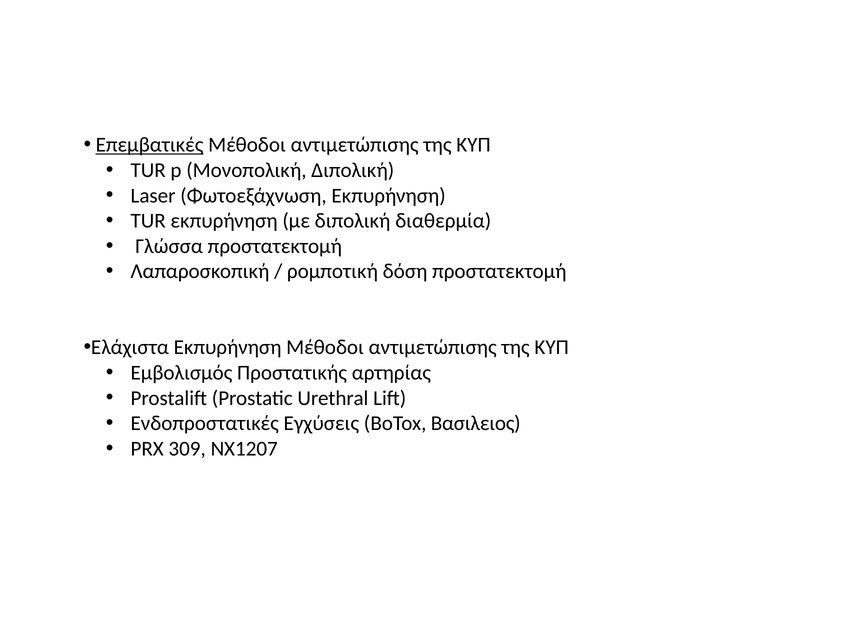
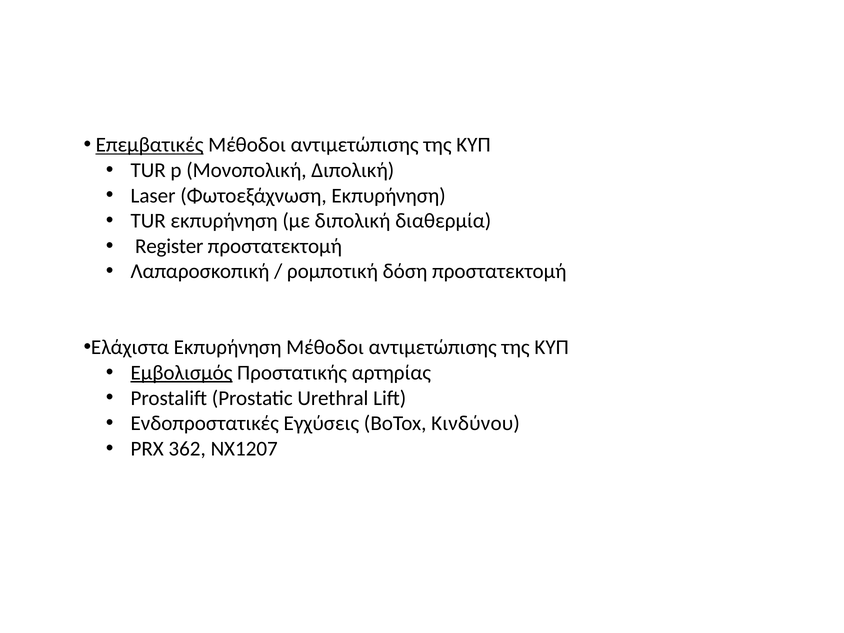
Γλώσσα: Γλώσσα -> Register
Εμβολισμός underline: none -> present
Βασιλειος: Βασιλειος -> Κινδύνου
309: 309 -> 362
